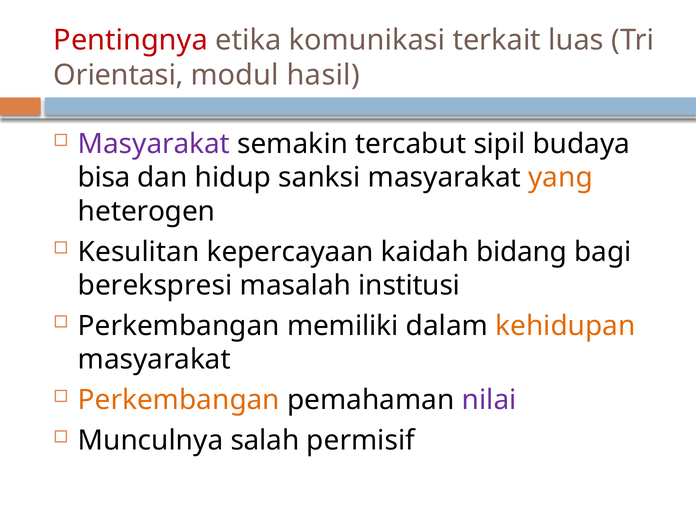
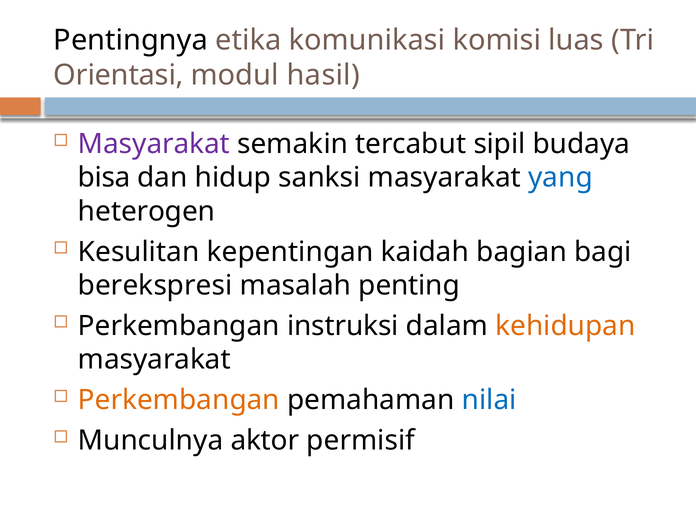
Pentingnya colour: red -> black
terkait: terkait -> komisi
yang colour: orange -> blue
kepercayaan: kepercayaan -> kepentingan
bidang: bidang -> bagian
institusi: institusi -> penting
memiliki: memiliki -> instruksi
nilai colour: purple -> blue
salah: salah -> aktor
